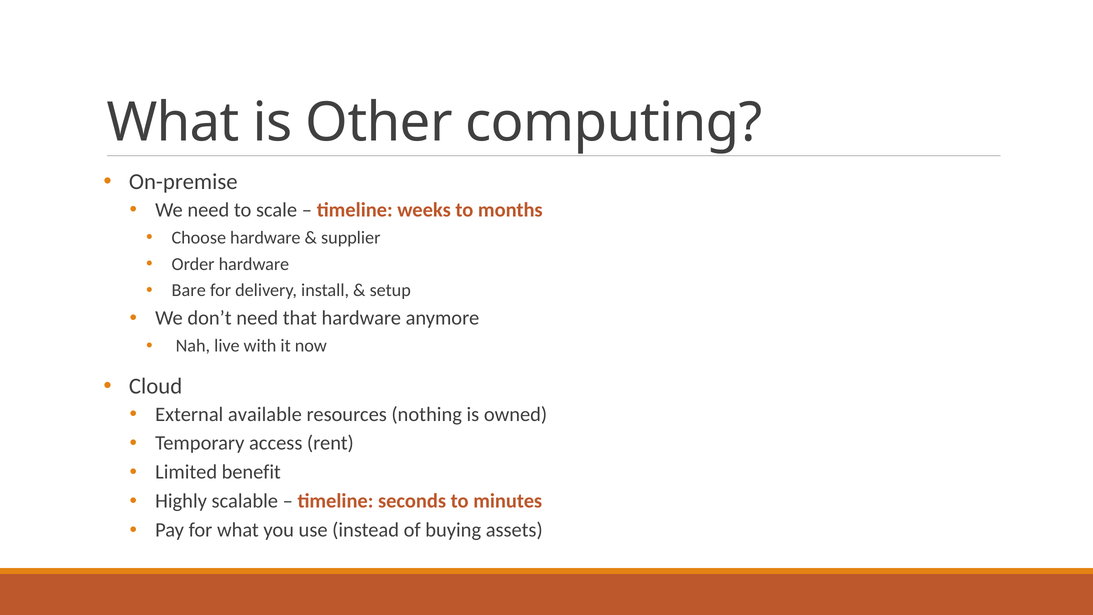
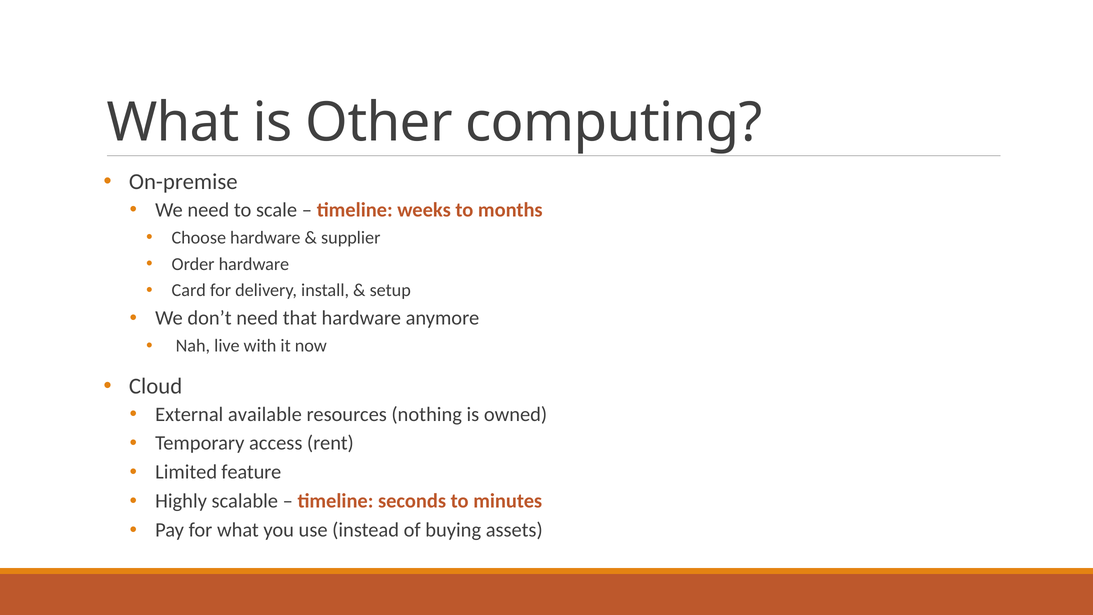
Bare: Bare -> Card
benefit: benefit -> feature
